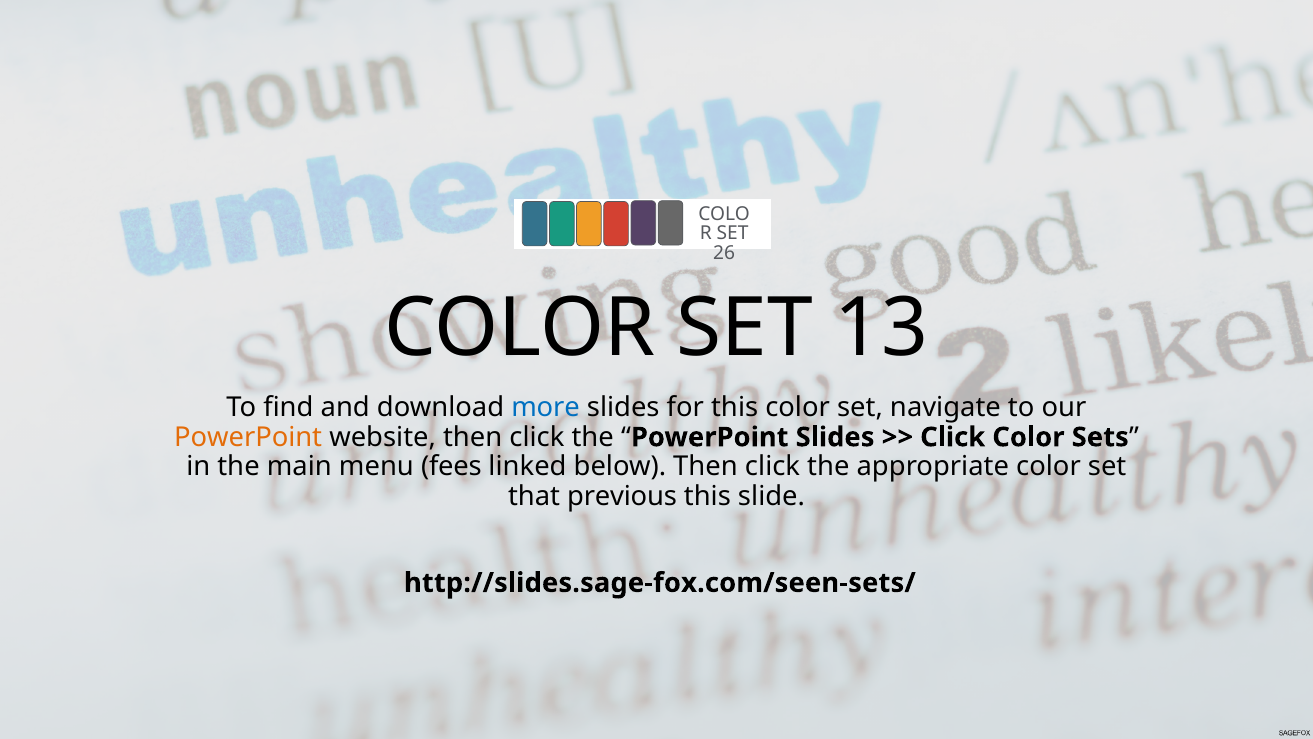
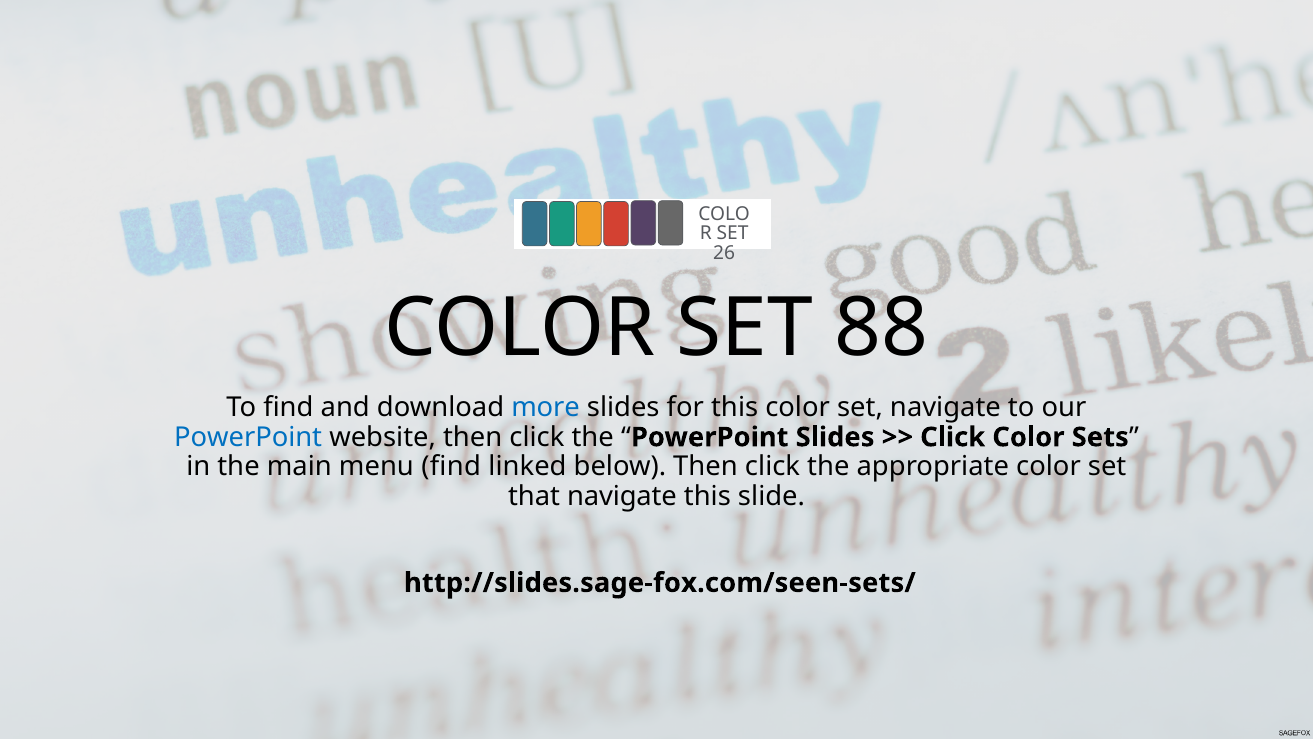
13: 13 -> 88
PowerPoint at (248, 437) colour: orange -> blue
menu fees: fees -> find
that previous: previous -> navigate
